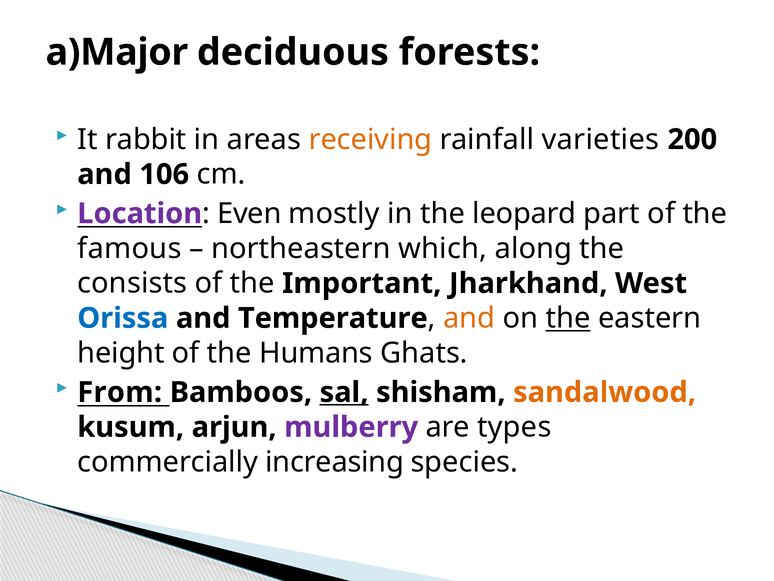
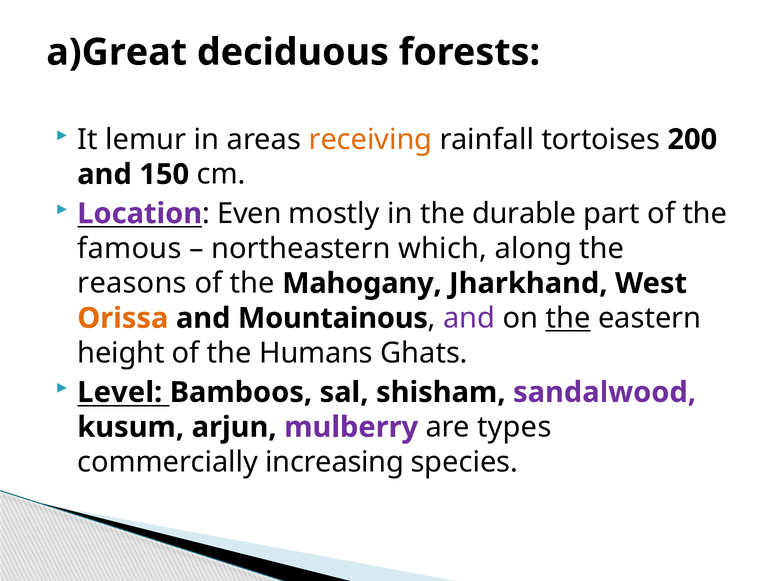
a)Major: a)Major -> a)Great
rabbit: rabbit -> lemur
varieties: varieties -> tortoises
106: 106 -> 150
leopard: leopard -> durable
consists: consists -> reasons
Important: Important -> Mahogany
Orissa colour: blue -> orange
Temperature: Temperature -> Mountainous
and at (469, 318) colour: orange -> purple
From: From -> Level
sal underline: present -> none
sandalwood colour: orange -> purple
